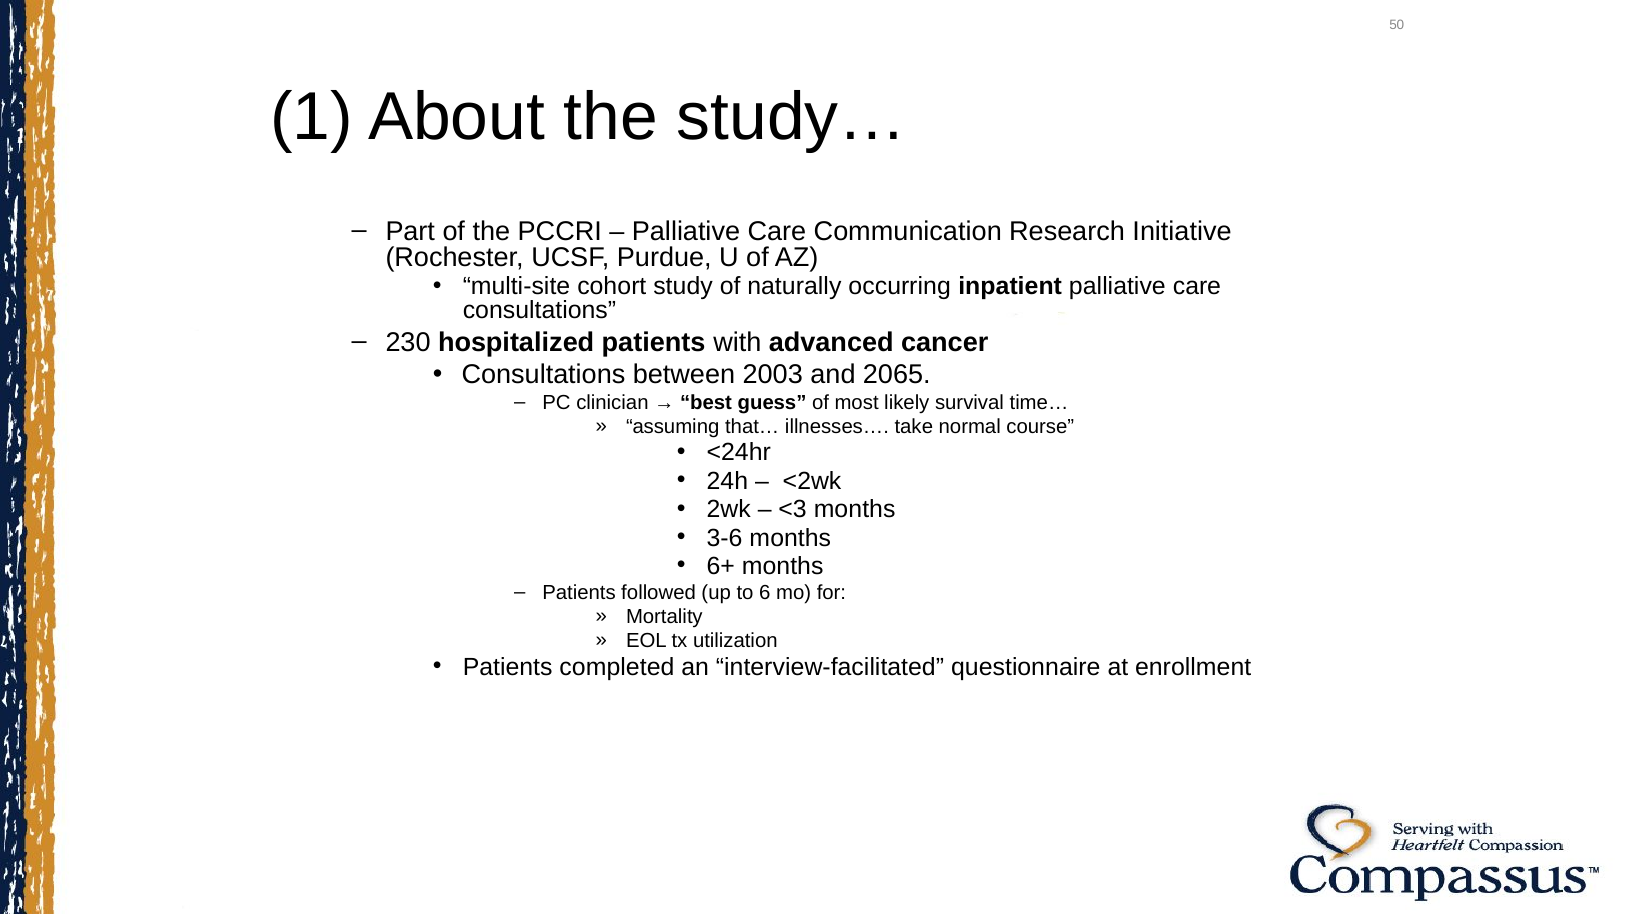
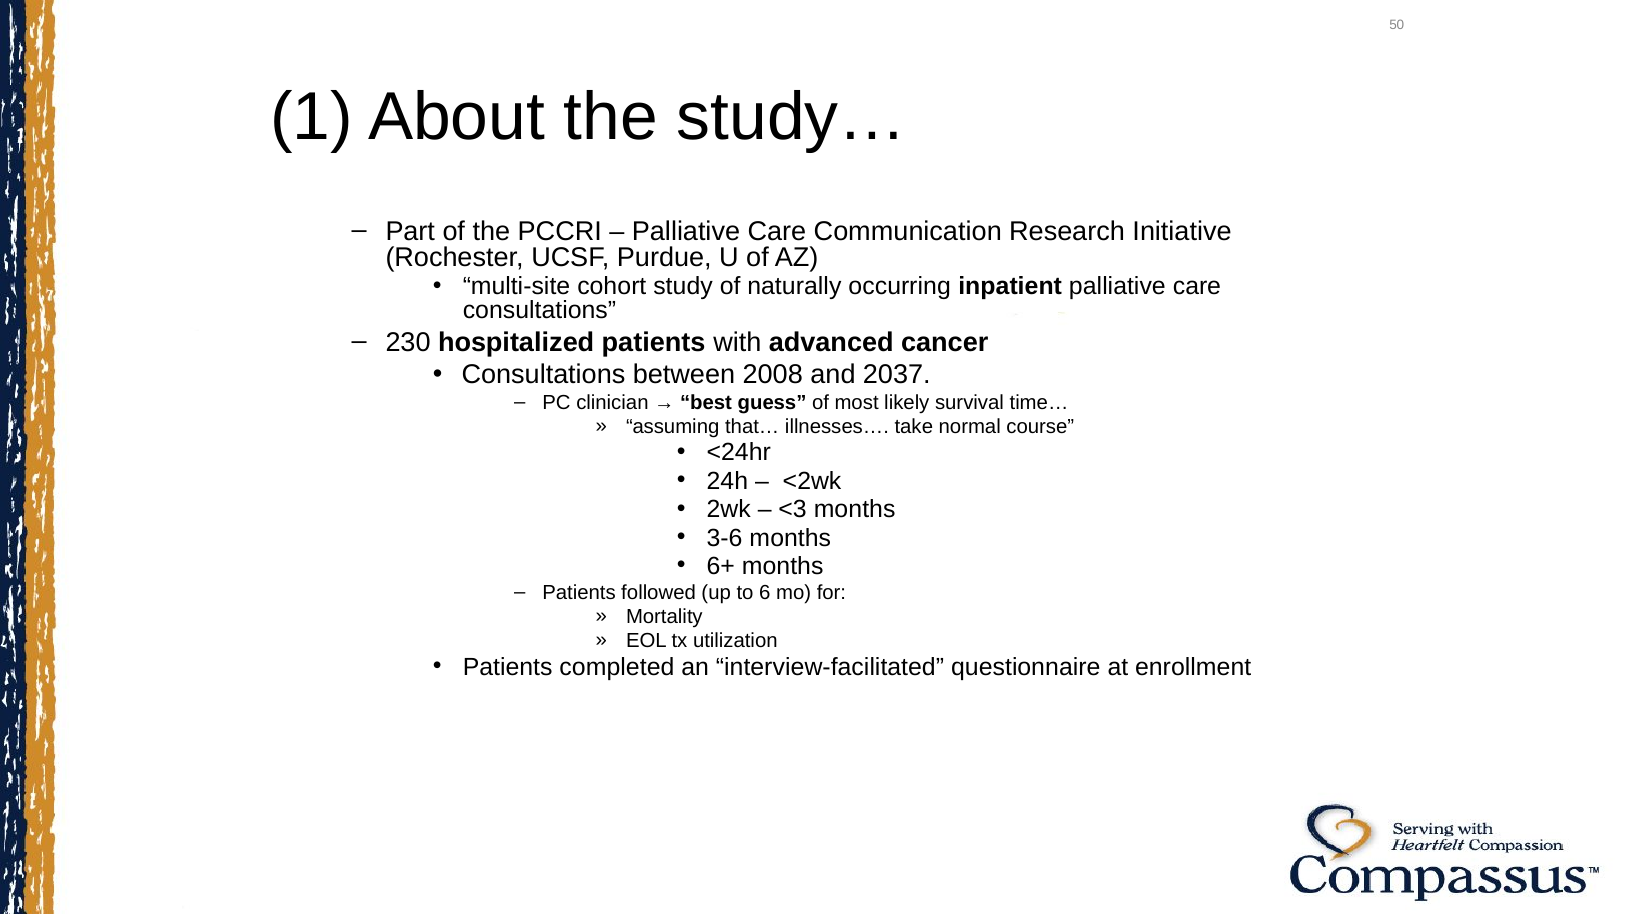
2003: 2003 -> 2008
2065: 2065 -> 2037
